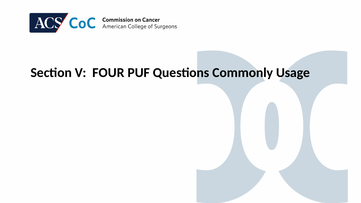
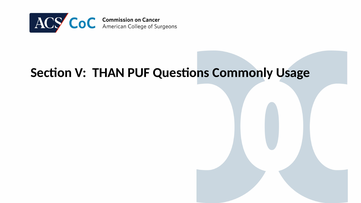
FOUR: FOUR -> THAN
